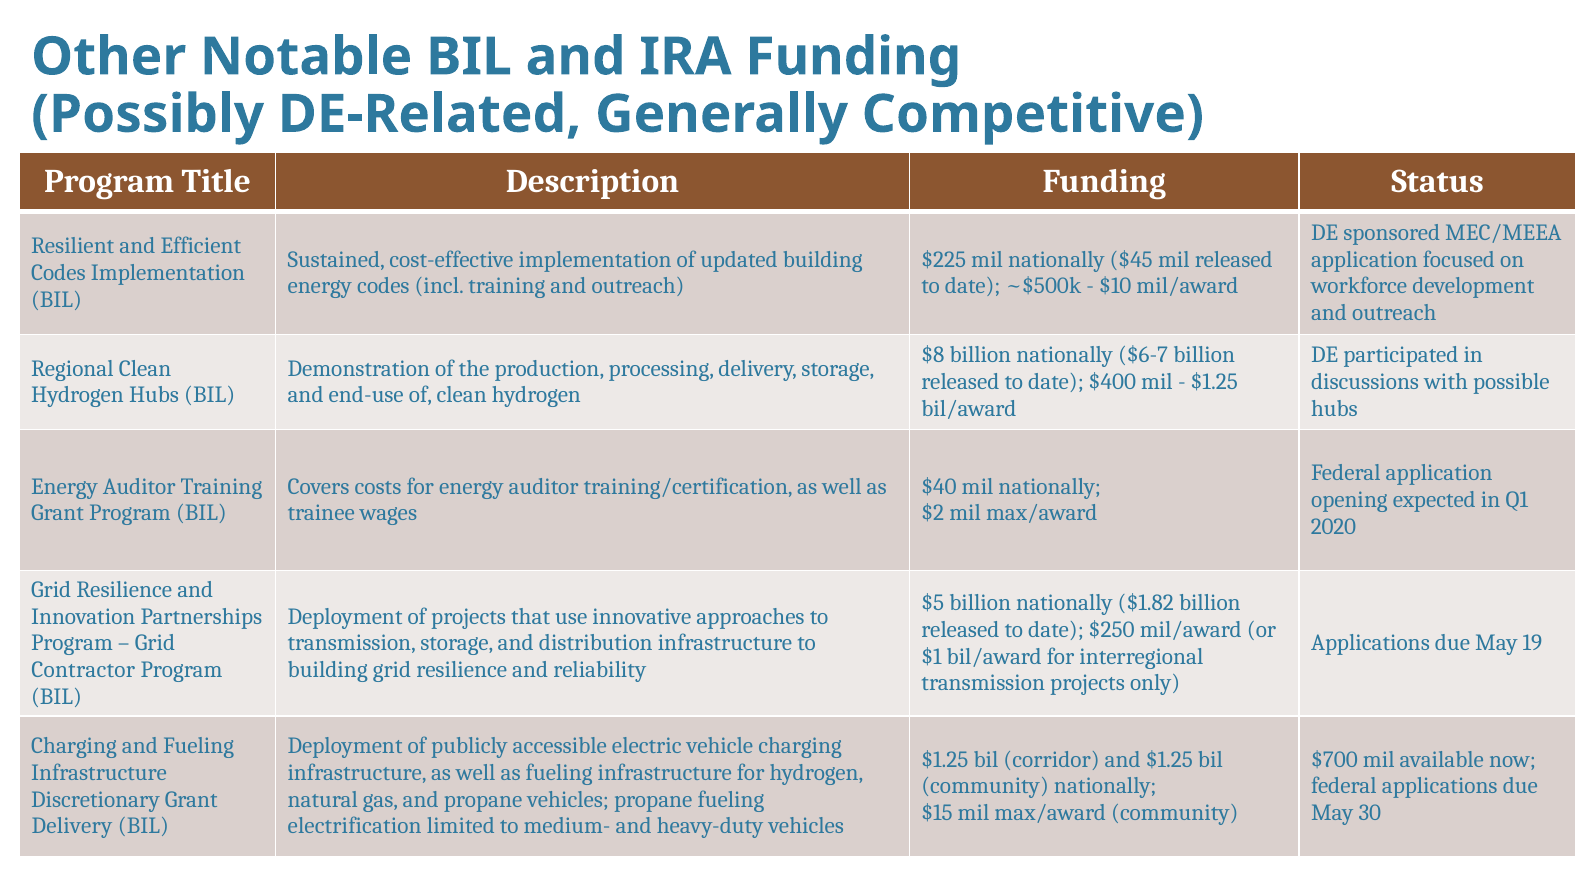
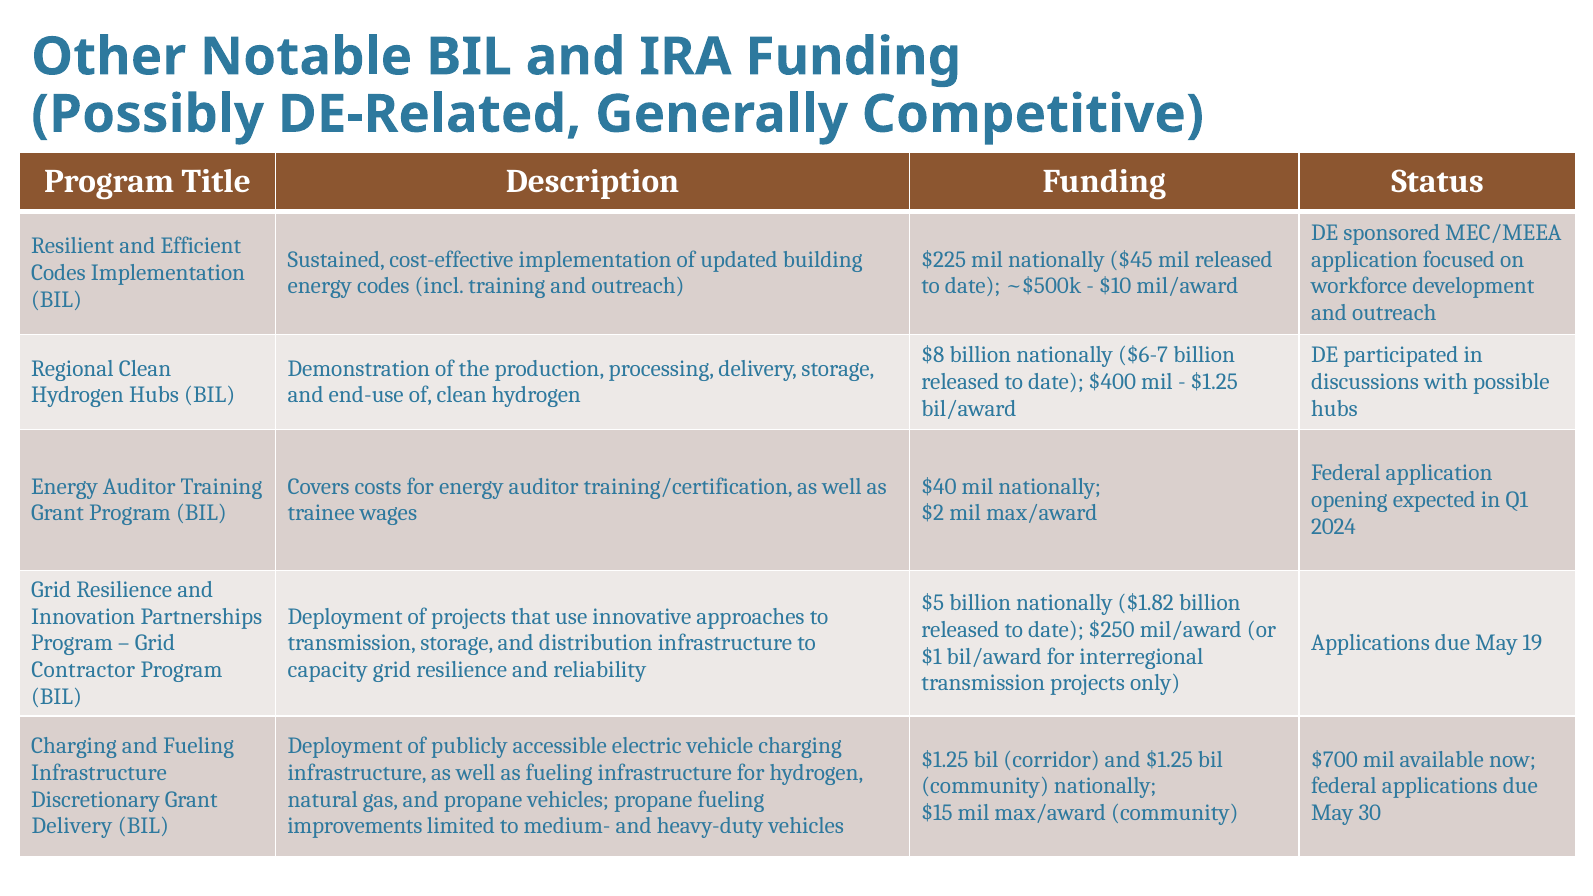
2020: 2020 -> 2024
building at (328, 670): building -> capacity
electrification: electrification -> improvements
